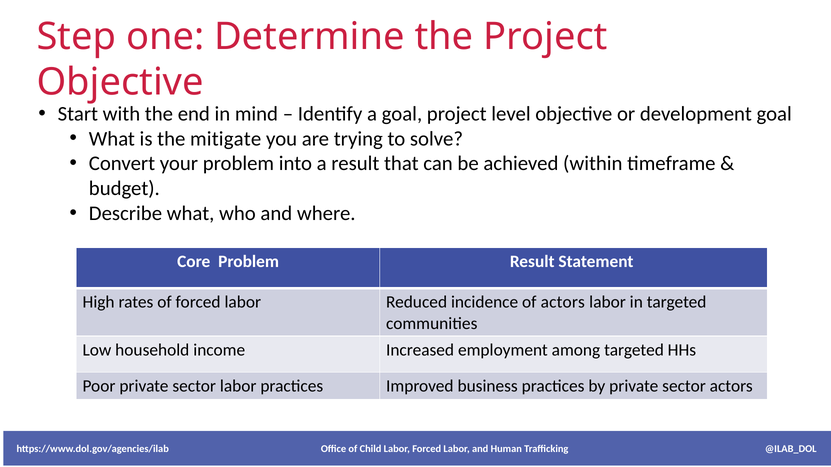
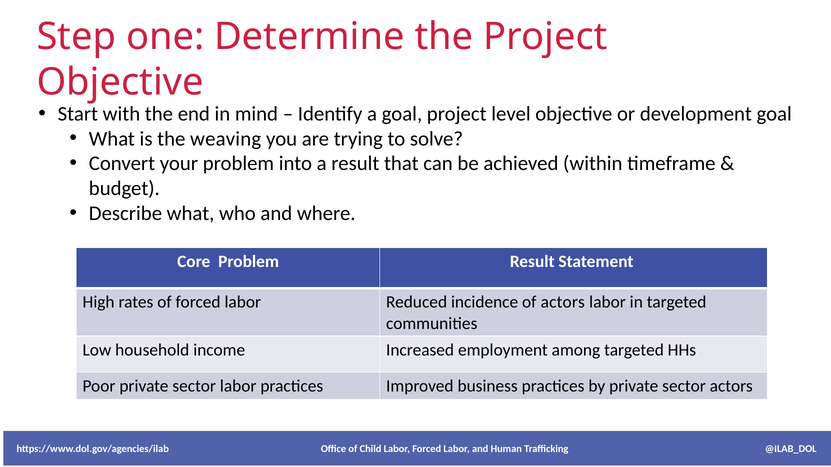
mitigate: mitigate -> weaving
